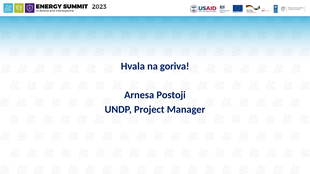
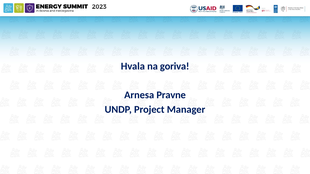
Postoji: Postoji -> Pravne
